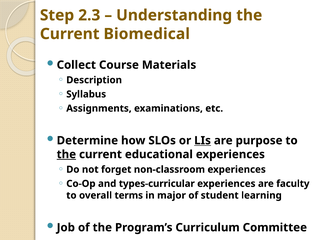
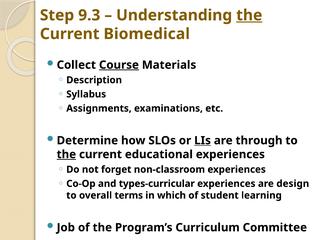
2.3: 2.3 -> 9.3
the at (249, 15) underline: none -> present
Course underline: none -> present
purpose: purpose -> through
faculty: faculty -> design
major: major -> which
